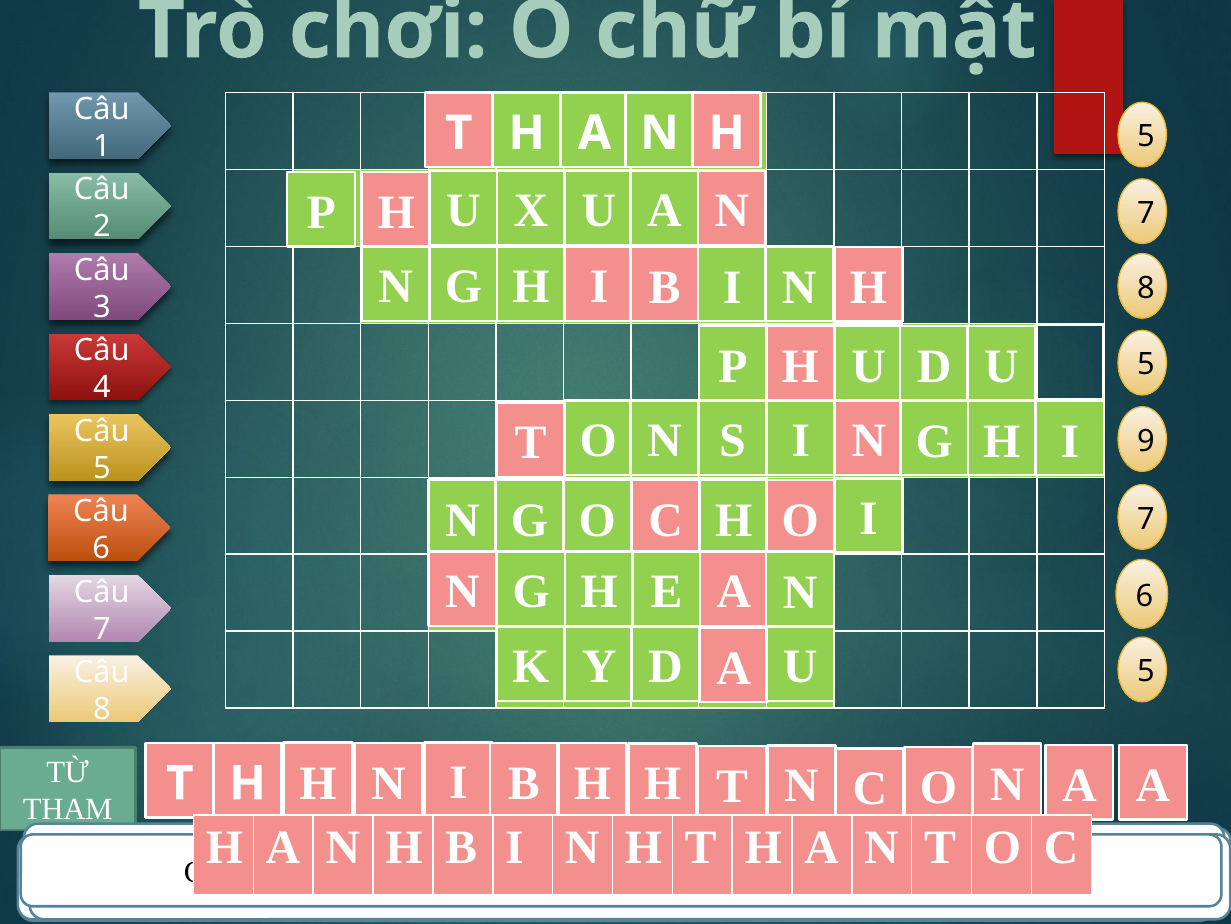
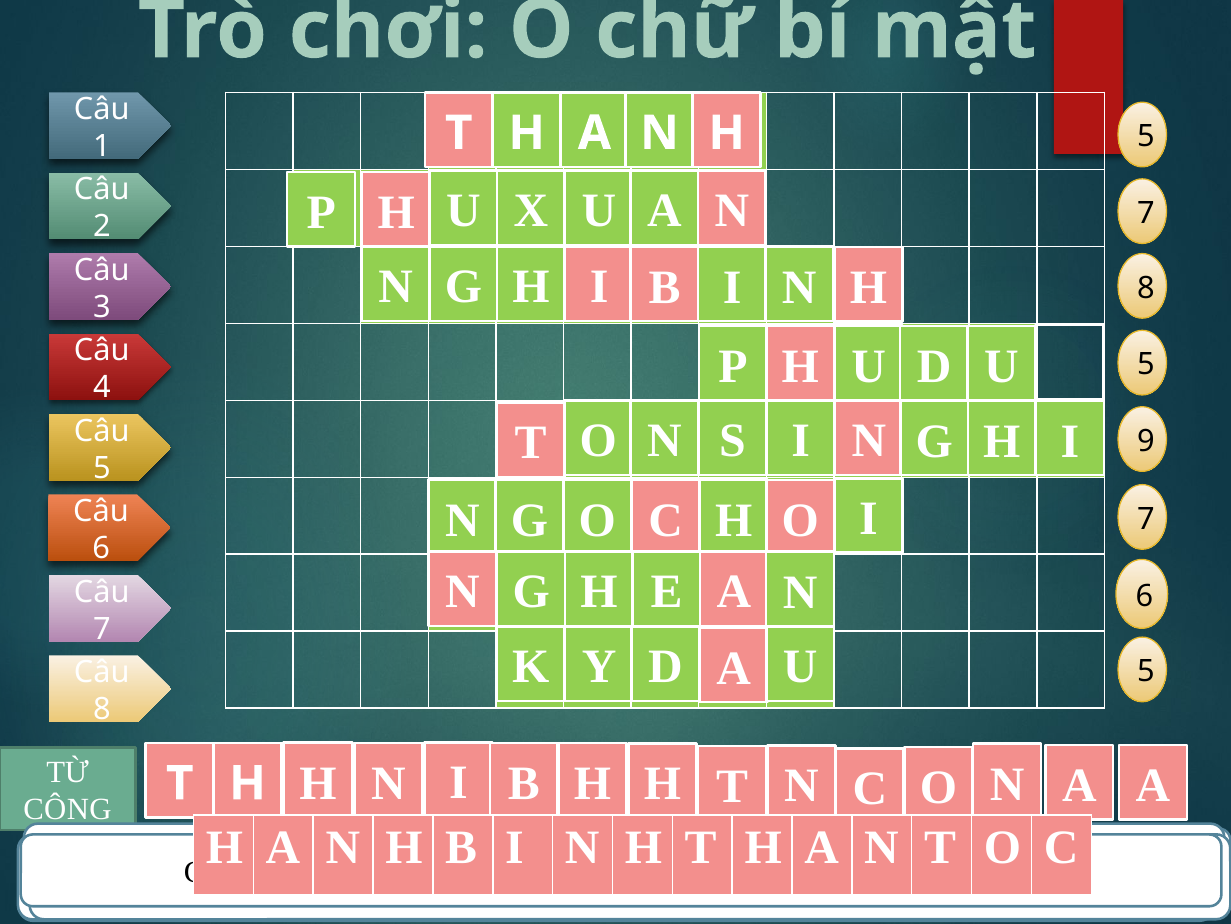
THAM: THAM -> CÔNG
